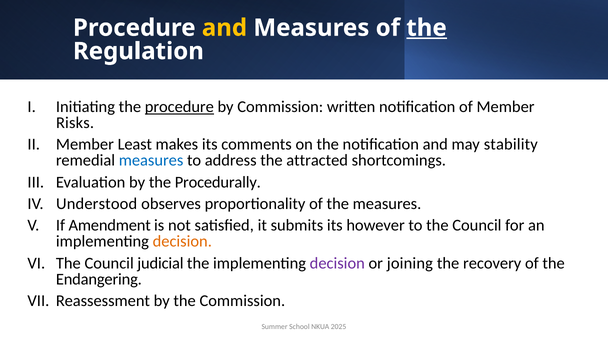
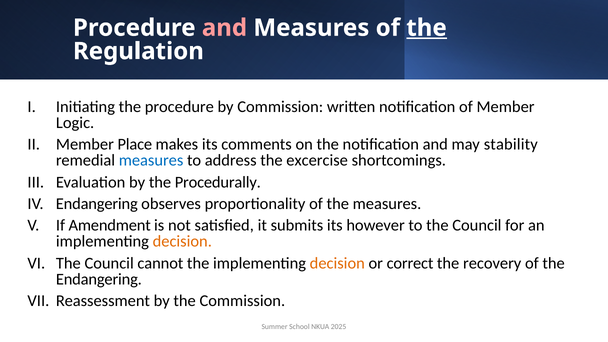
and at (224, 28) colour: yellow -> pink
procedure at (179, 107) underline: present -> none
Risks: Risks -> Logic
Least: Least -> Place
attracted: attracted -> excercise
Understood at (97, 204): Understood -> Endangering
judicial: judicial -> cannot
decision at (337, 263) colour: purple -> orange
joining: joining -> correct
